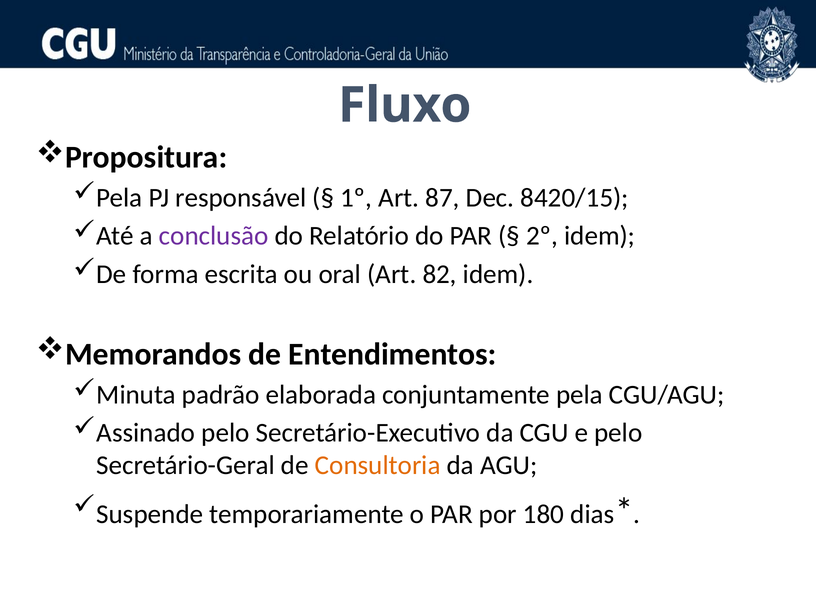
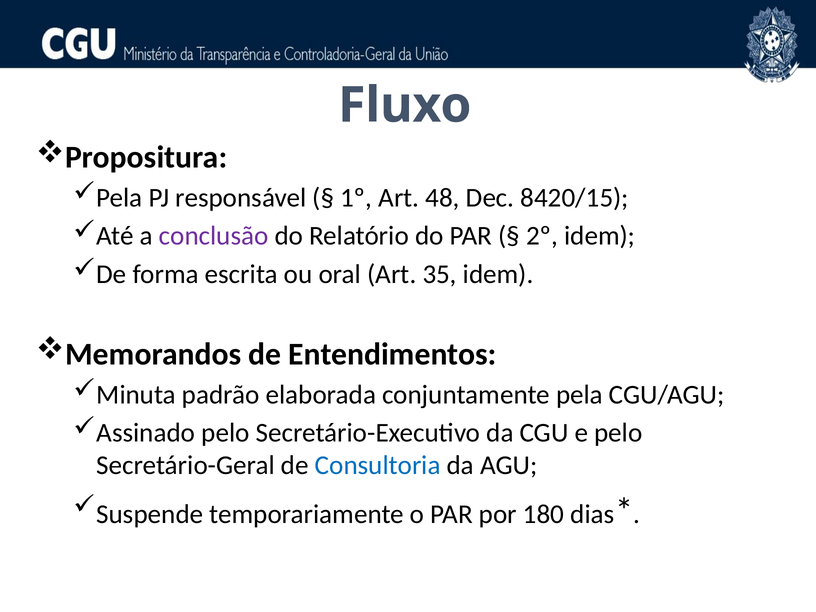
87: 87 -> 48
82: 82 -> 35
Consultoria colour: orange -> blue
